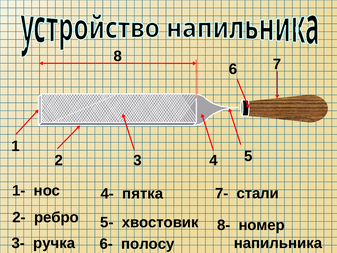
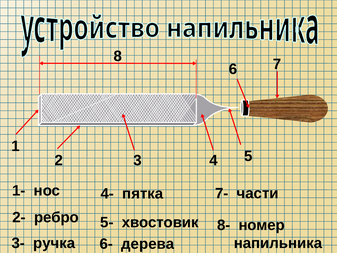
стали: стали -> части
полосу: полосу -> дерева
